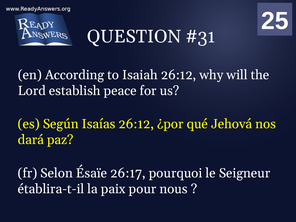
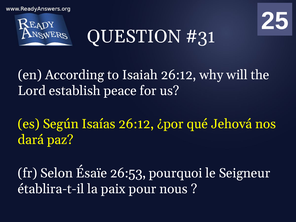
26:17: 26:17 -> 26:53
